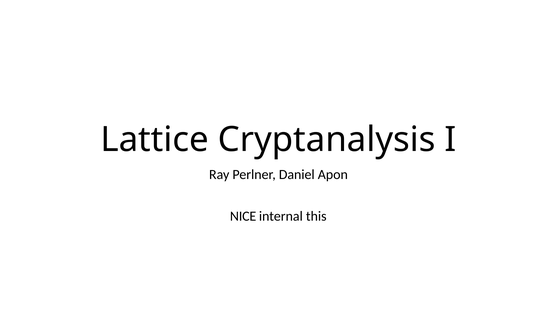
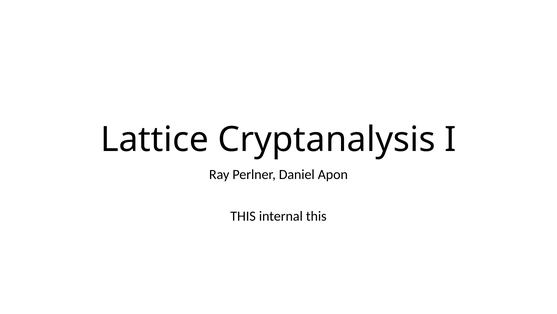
NICE at (243, 216): NICE -> THIS
